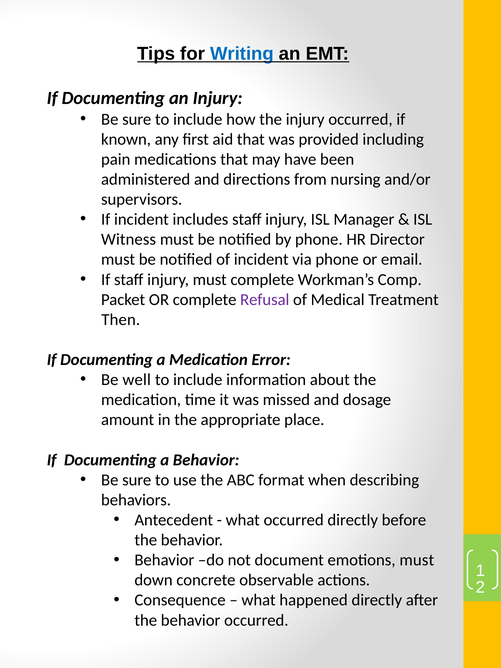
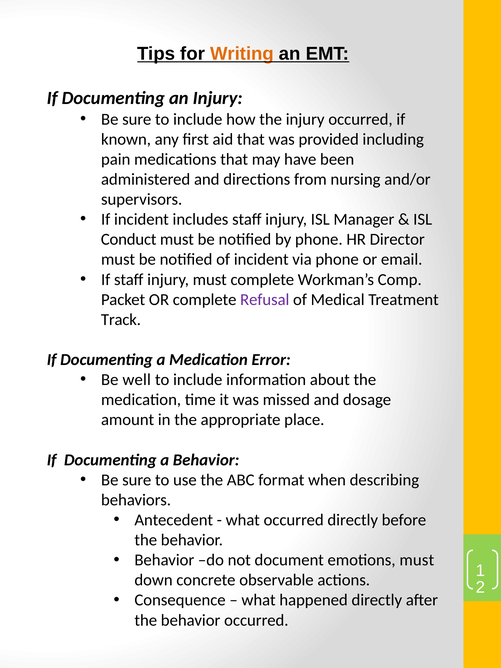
Writing colour: blue -> orange
Witness: Witness -> Conduct
Then: Then -> Track
